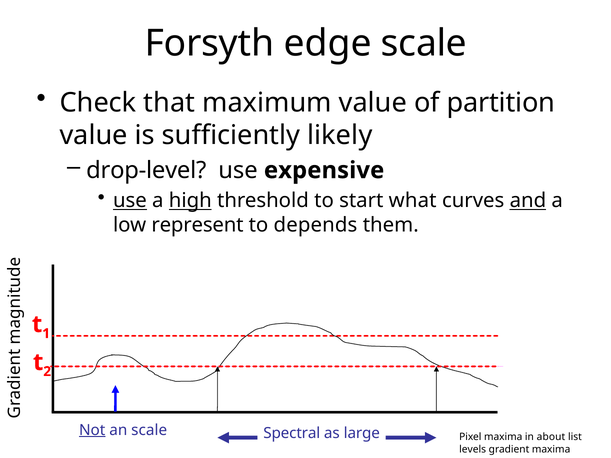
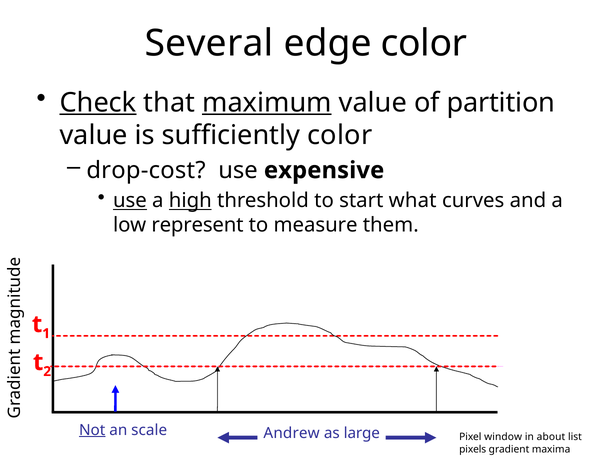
Forsyth: Forsyth -> Several
edge scale: scale -> color
Check underline: none -> present
maximum underline: none -> present
sufficiently likely: likely -> color
drop-level: drop-level -> drop-cost
and underline: present -> none
depends: depends -> measure
Spectral: Spectral -> Andrew
Pixel maxima: maxima -> window
levels: levels -> pixels
